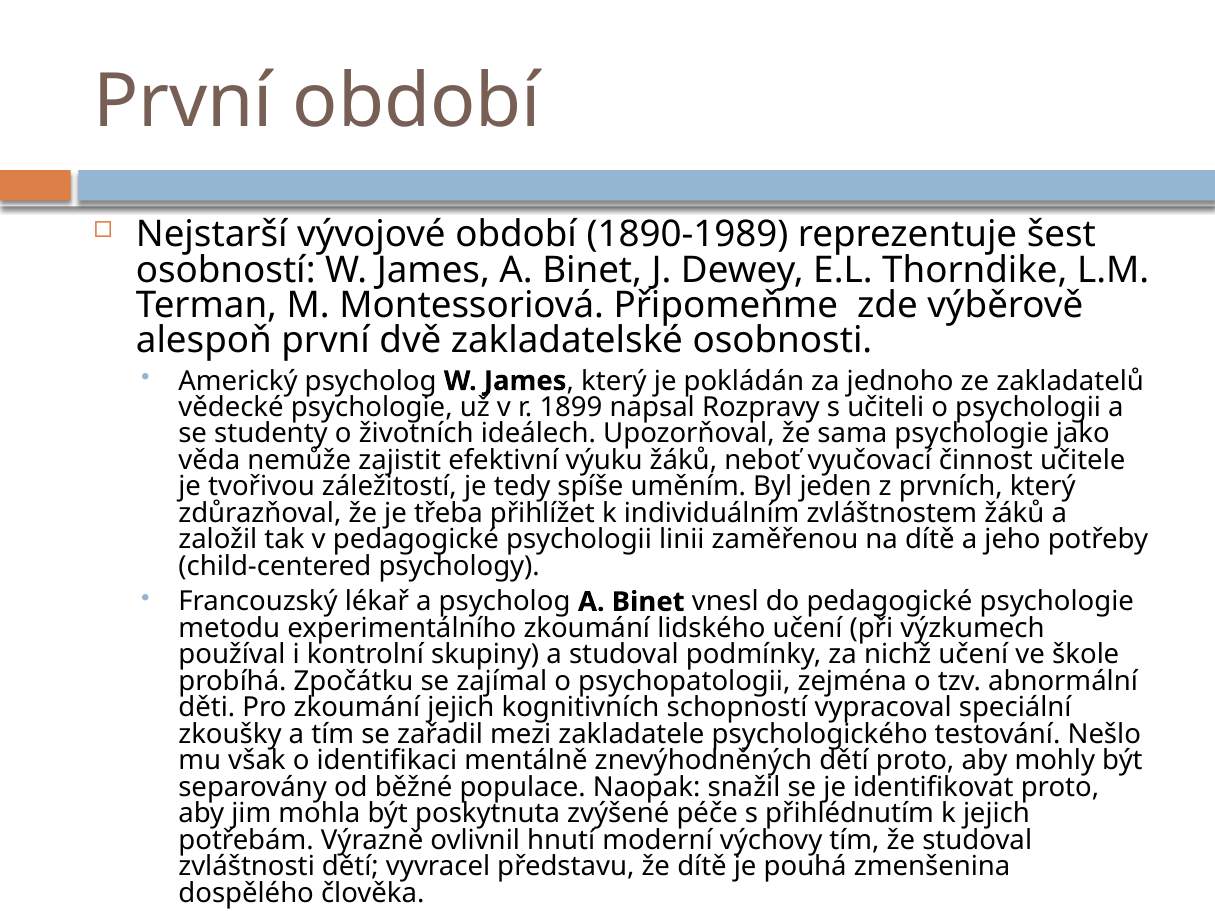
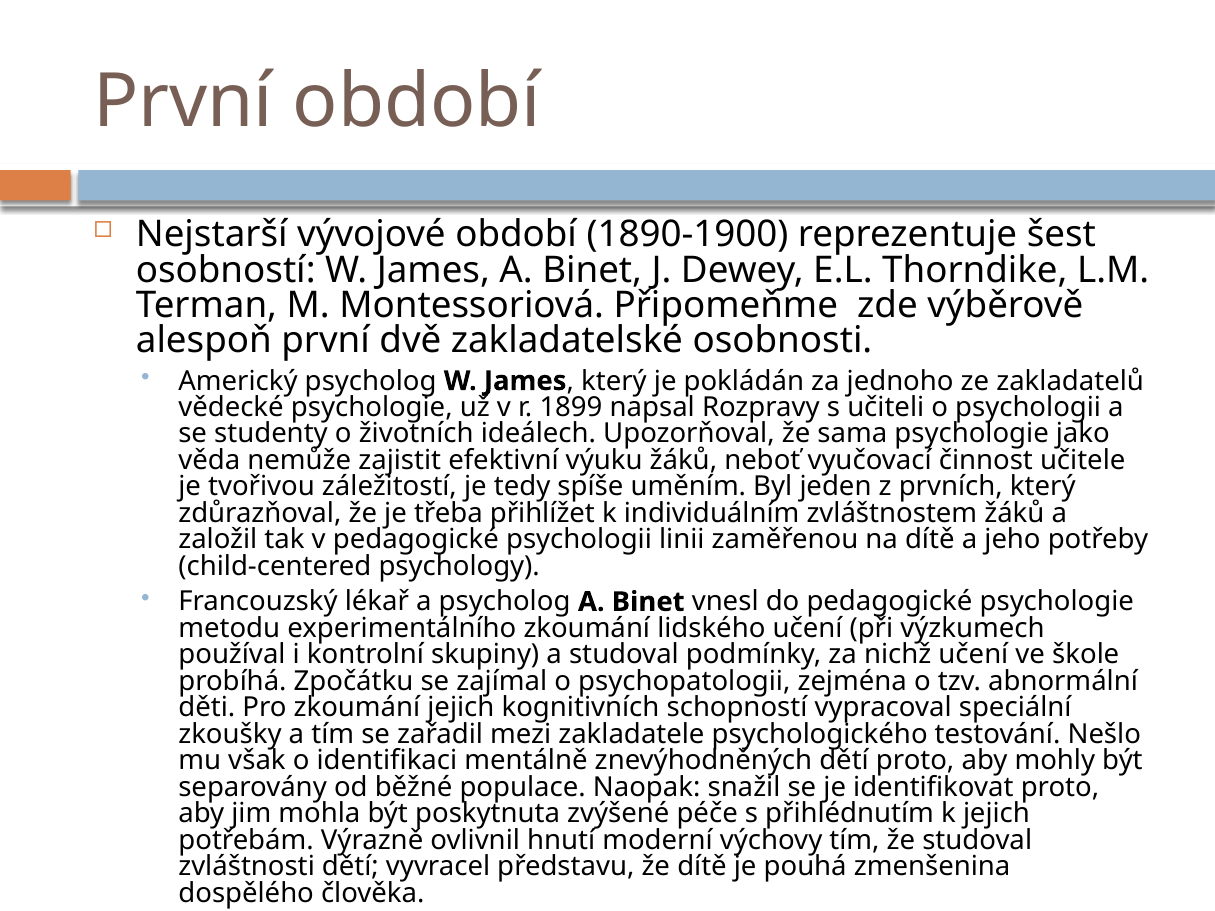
1890-1989: 1890-1989 -> 1890-1900
